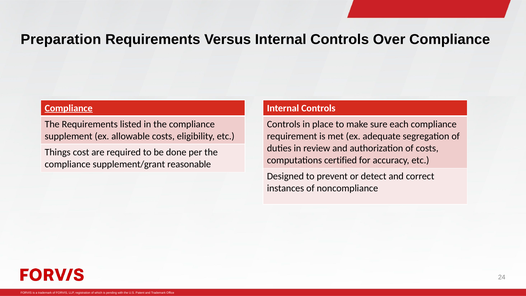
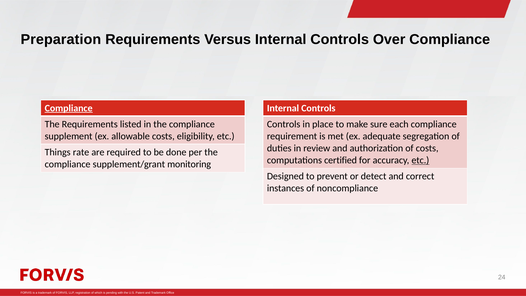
cost: cost -> rate
etc at (420, 160) underline: none -> present
reasonable: reasonable -> monitoring
